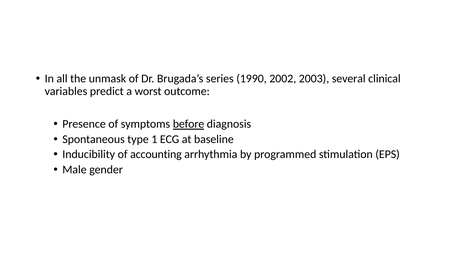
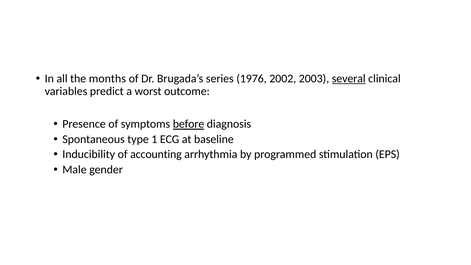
unmask: unmask -> months
1990: 1990 -> 1976
several underline: none -> present
